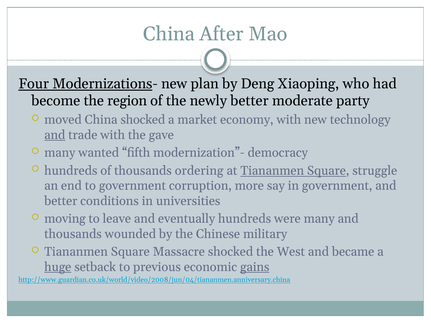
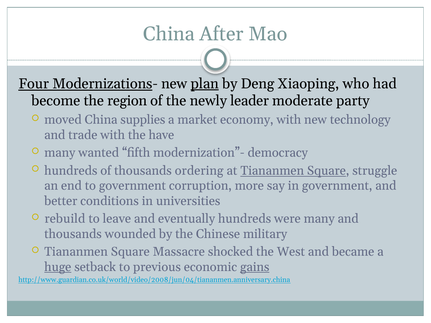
plan underline: none -> present
newly better: better -> leader
China shocked: shocked -> supplies
and at (55, 135) underline: present -> none
gave: gave -> have
moving: moving -> rebuild
